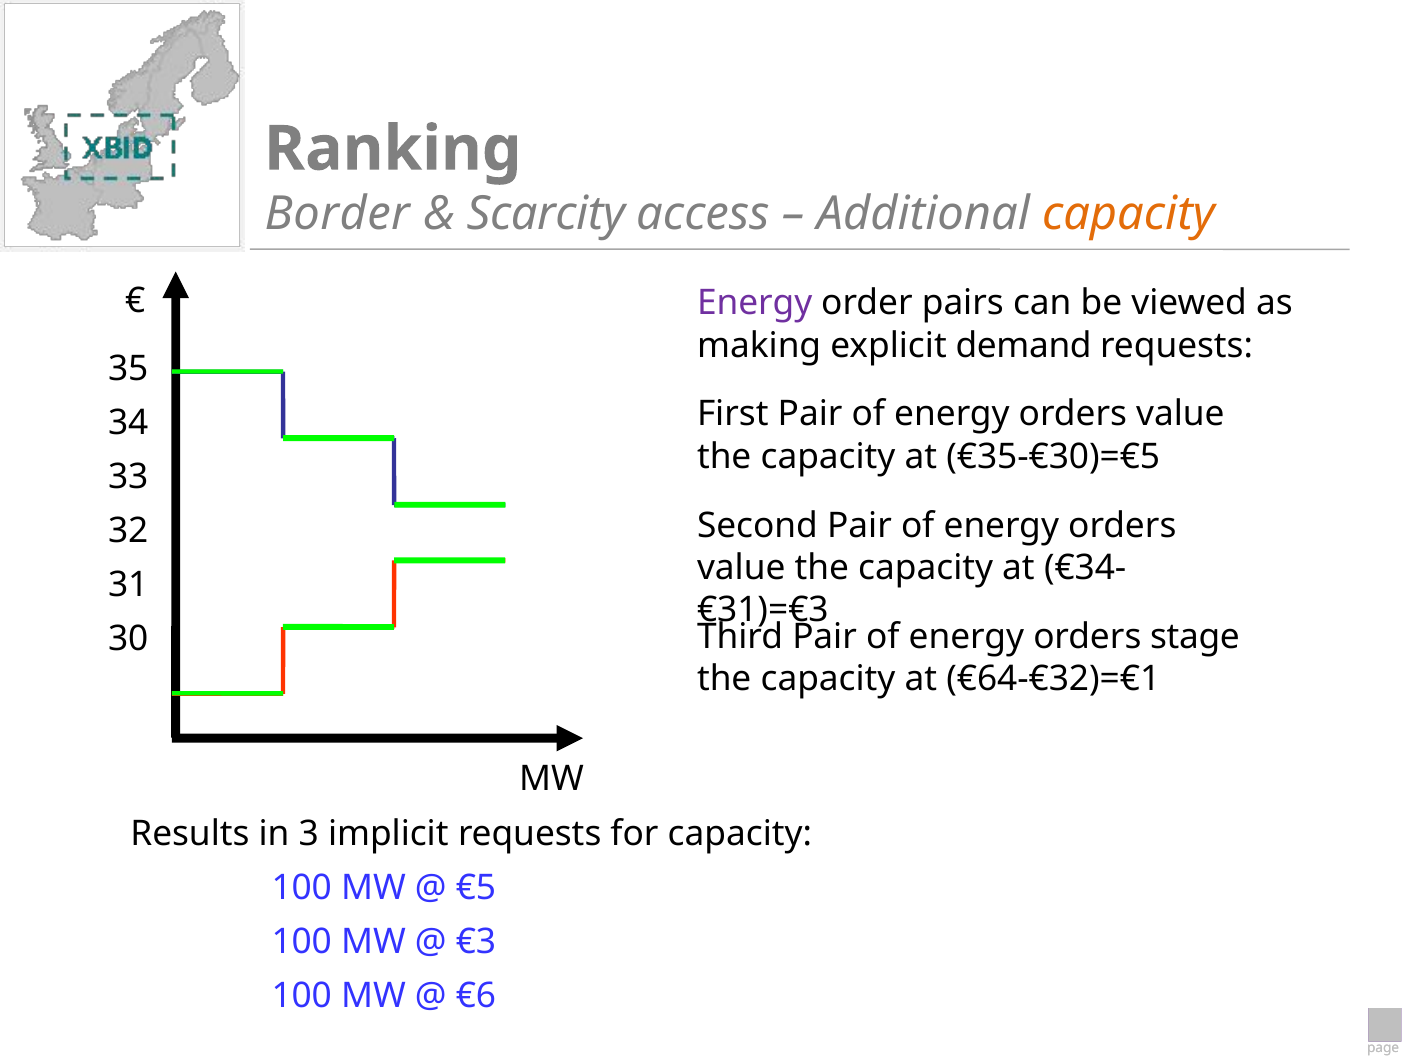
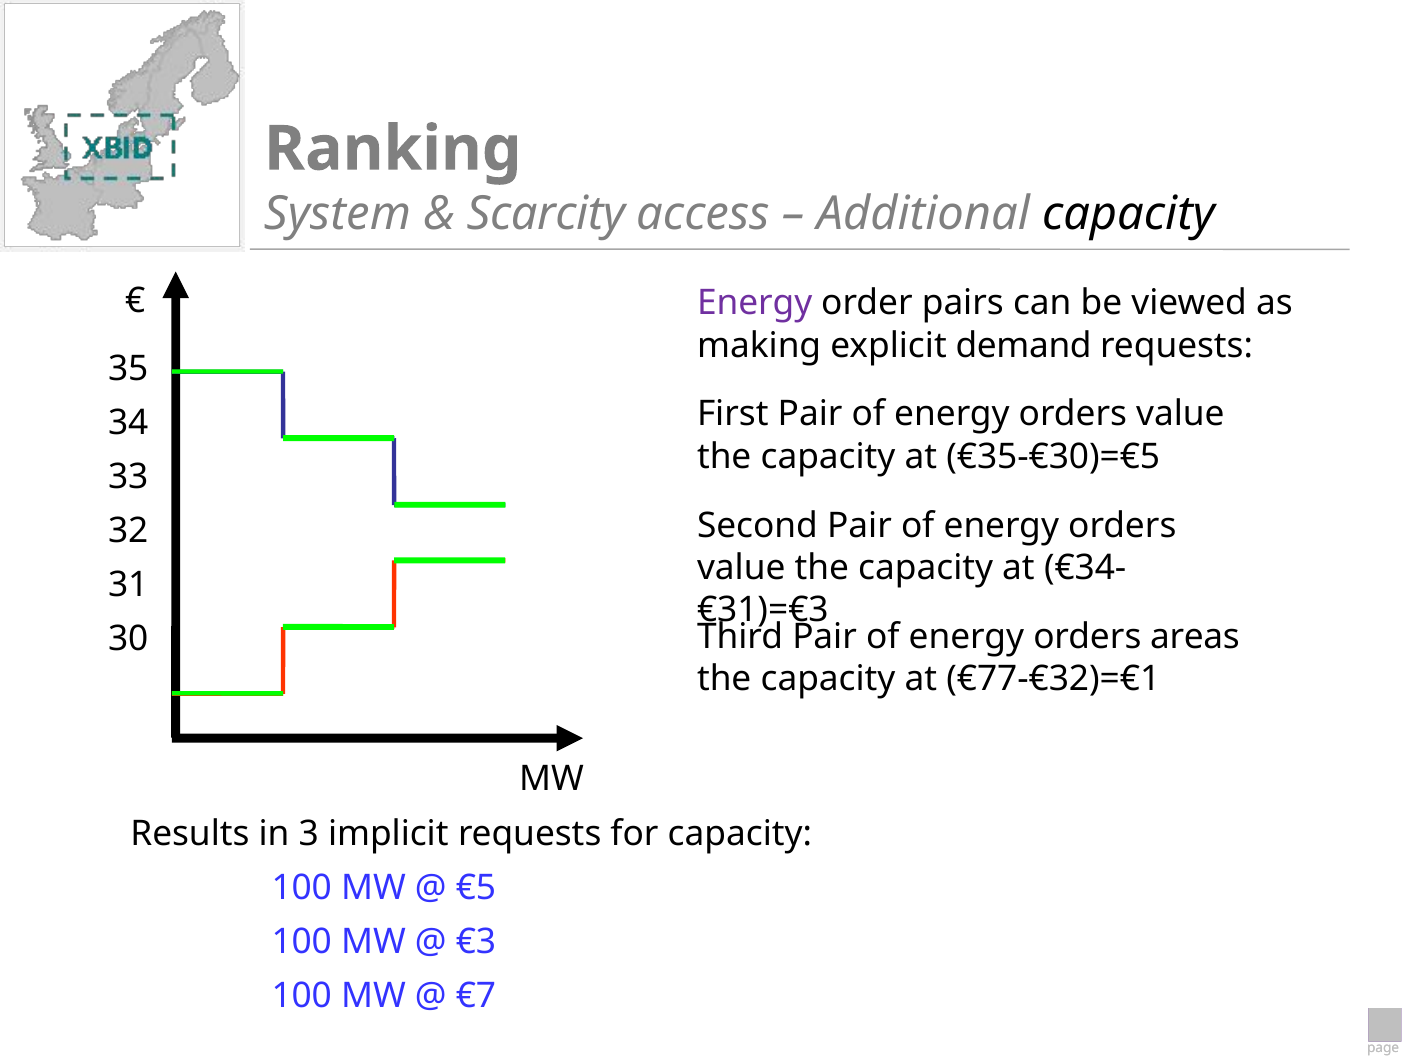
Border: Border -> System
capacity at (1128, 214) colour: orange -> black
stage: stage -> areas
€64-€32)=€1: €64-€32)=€1 -> €77-€32)=€1
€6: €6 -> €7
